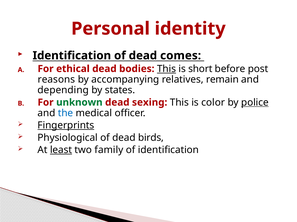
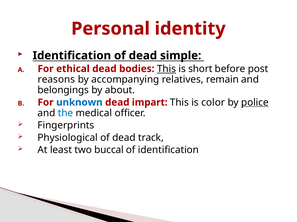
comes: comes -> simple
depending: depending -> belongings
states: states -> about
unknown colour: green -> blue
sexing: sexing -> impart
Fingerprints underline: present -> none
birds: birds -> track
least underline: present -> none
family: family -> buccal
